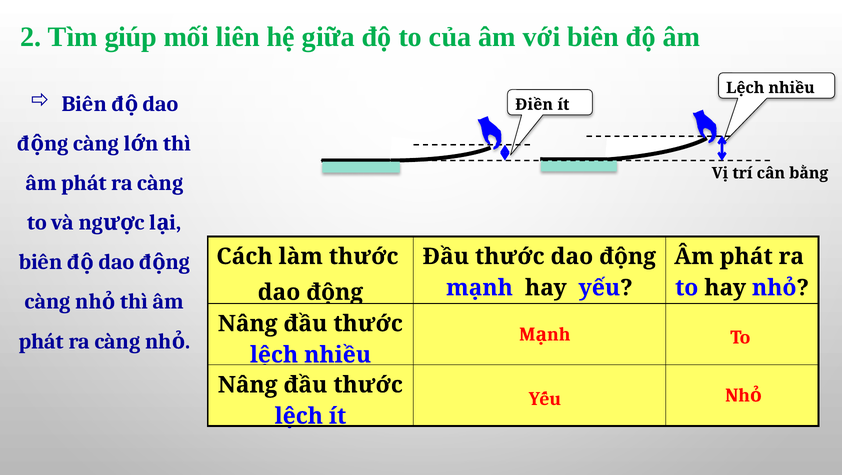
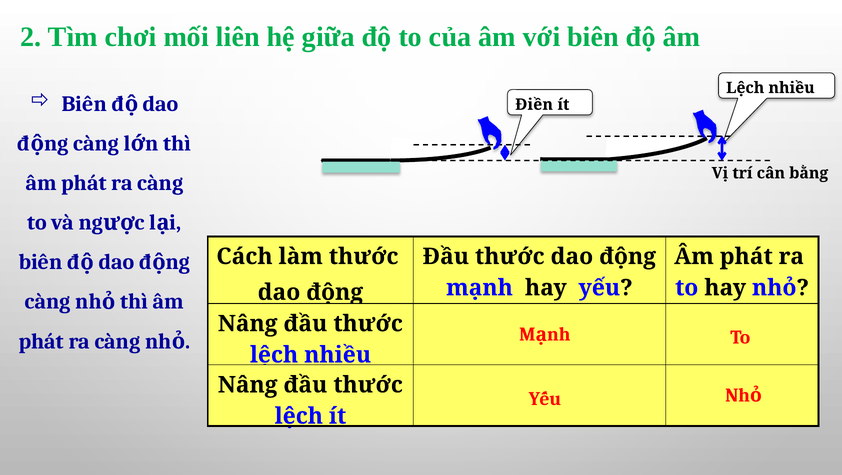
giúp: giúp -> chơi
